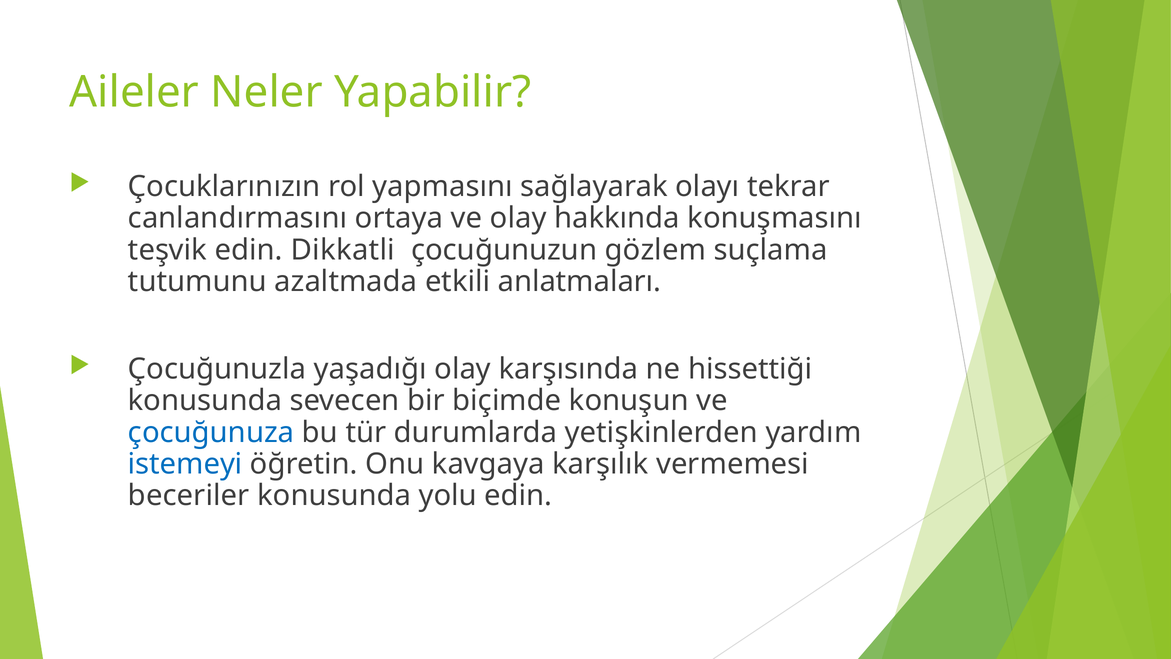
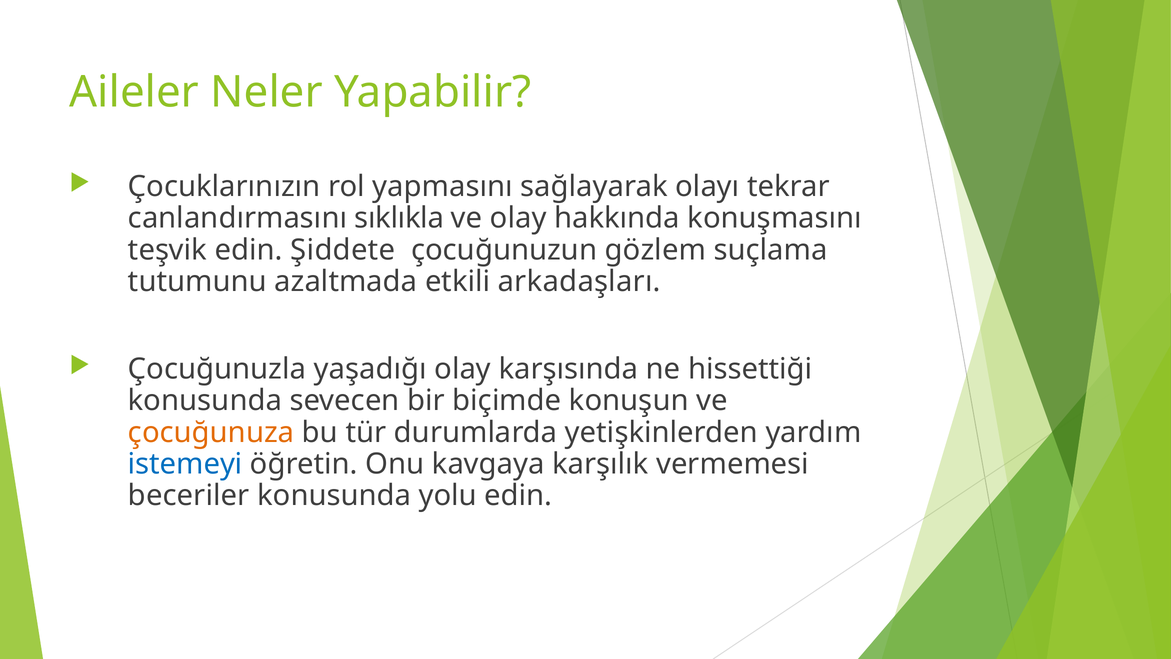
ortaya: ortaya -> sıklıkla
Dikkatli: Dikkatli -> Şiddete
anlatmaları: anlatmaları -> arkadaşları
çocuğunuza colour: blue -> orange
